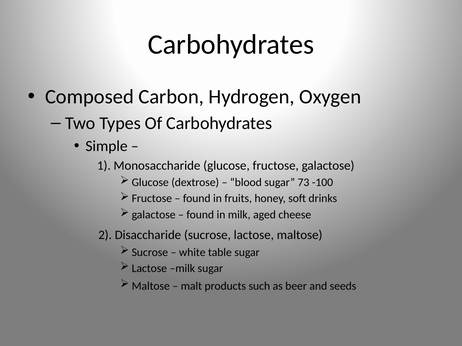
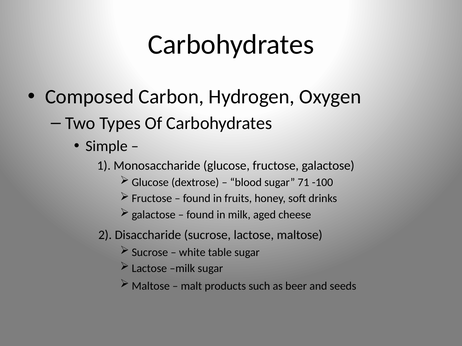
73: 73 -> 71
